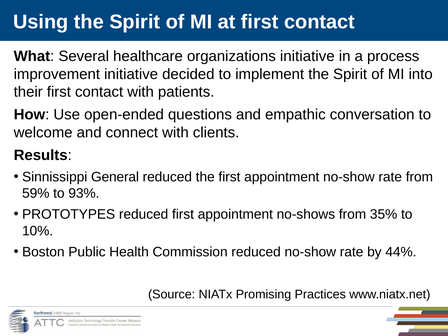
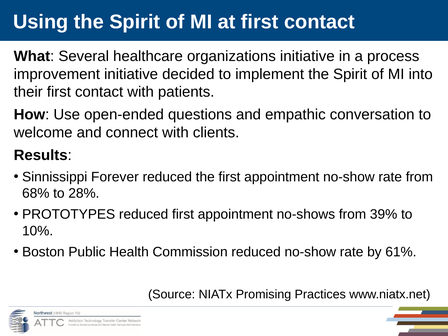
General: General -> Forever
59%: 59% -> 68%
93%: 93% -> 28%
35%: 35% -> 39%
44%: 44% -> 61%
